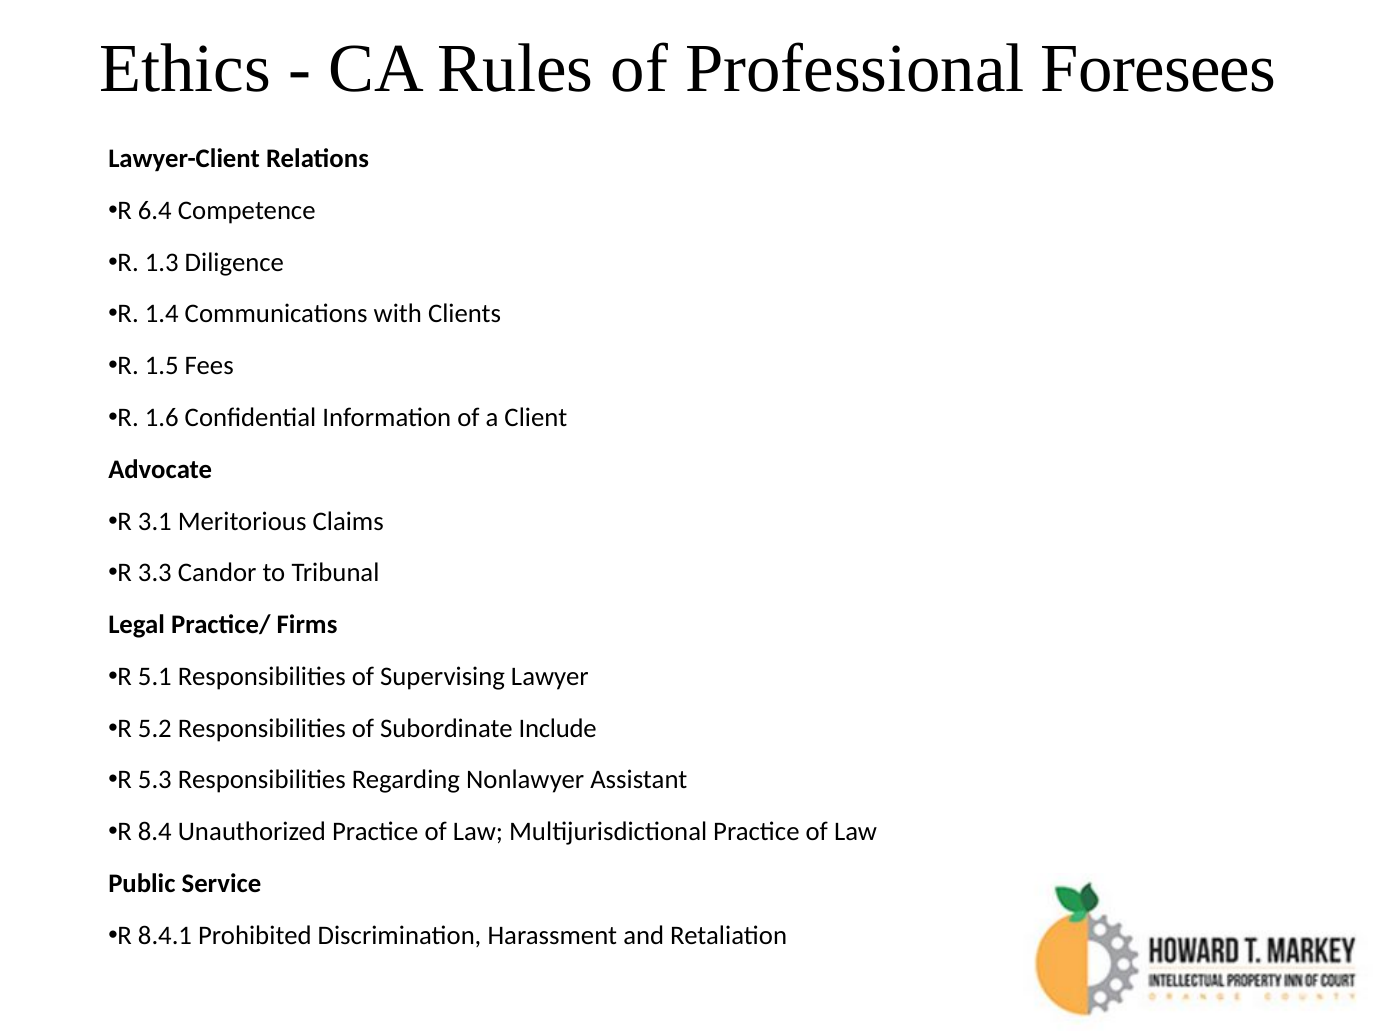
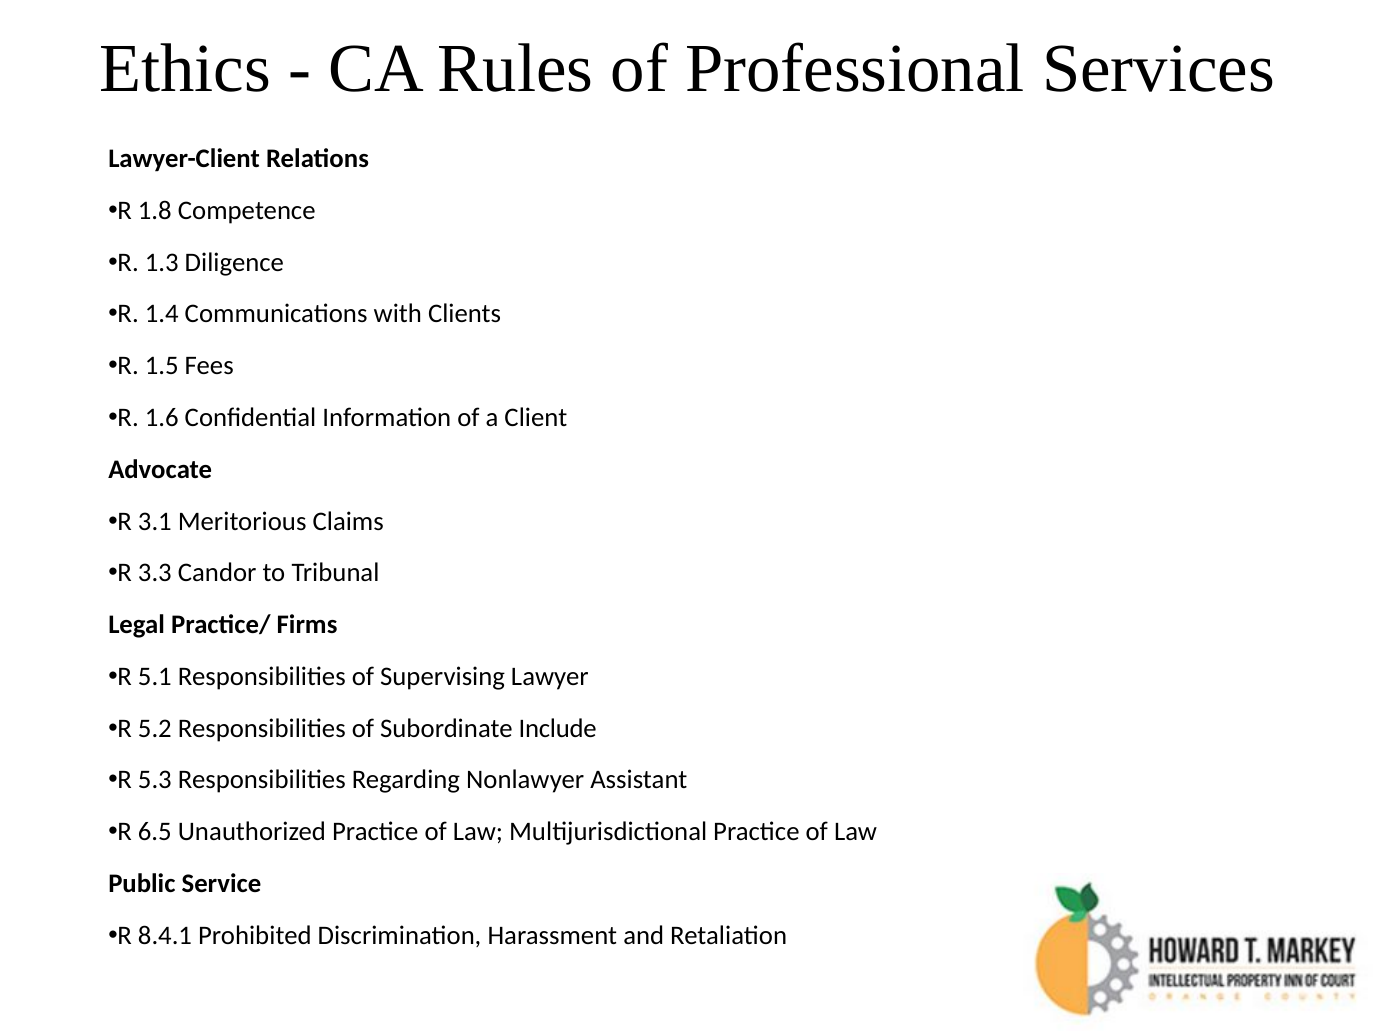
Foresees: Foresees -> Services
6.4: 6.4 -> 1.8
8.4: 8.4 -> 6.5
